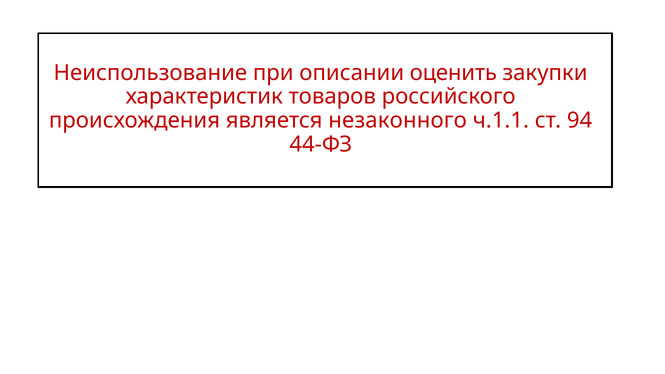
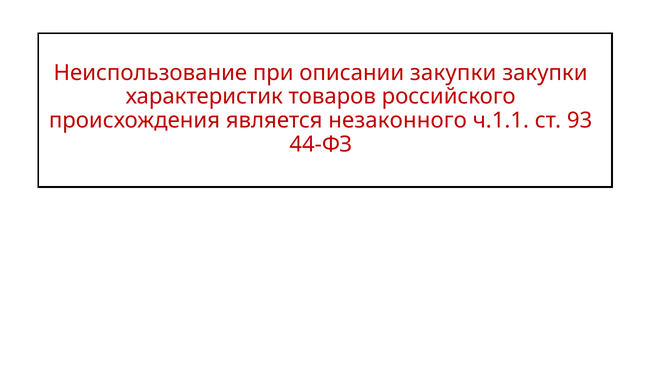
описании оценить: оценить -> закупки
94: 94 -> 93
